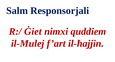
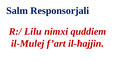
Ġiet: Ġiet -> Lilu
